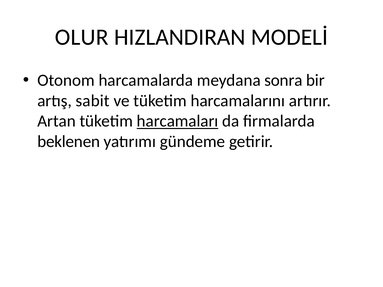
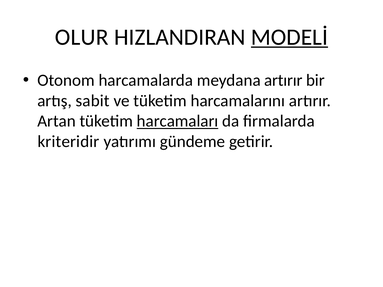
MODELİ underline: none -> present
meydana sonra: sonra -> artırır
beklenen: beklenen -> kriteridir
